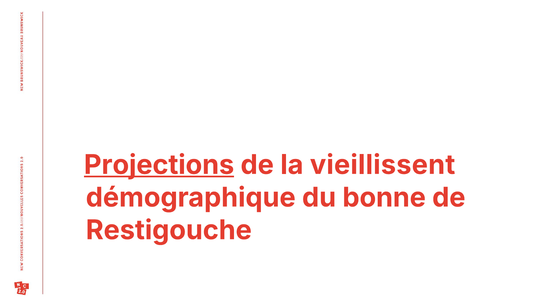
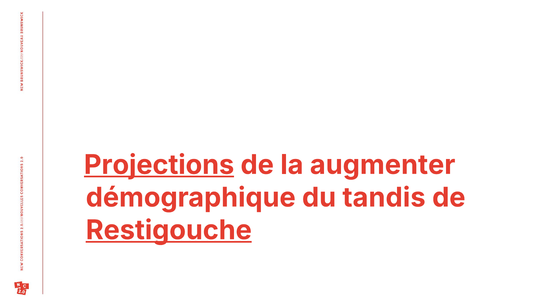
vieillissent: vieillissent -> augmenter
bonne: bonne -> tandis
Restigouche underline: none -> present
